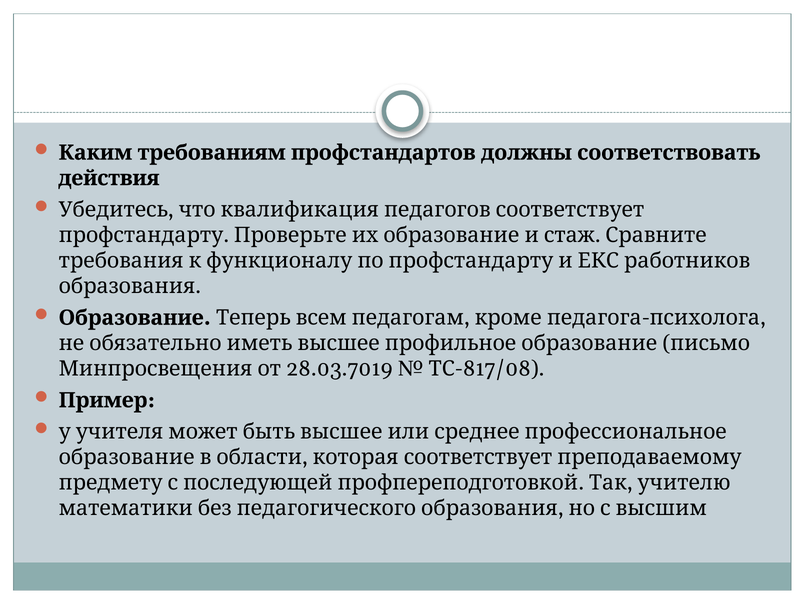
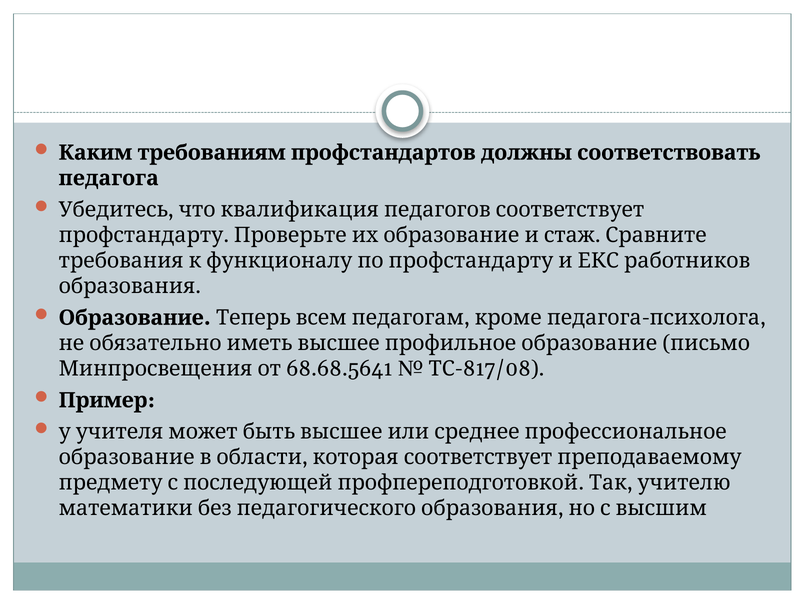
действия: действия -> педагога
28.03.7019: 28.03.7019 -> 68.68.5641
